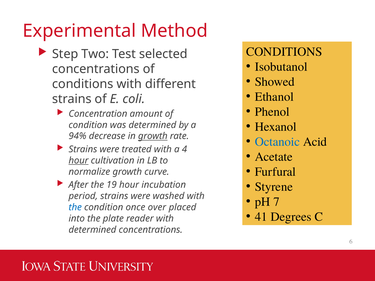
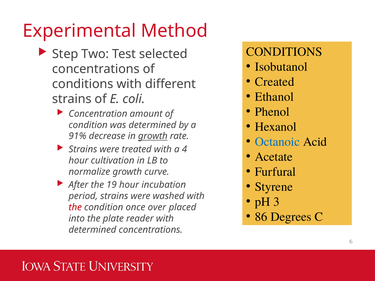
Showed: Showed -> Created
94%: 94% -> 91%
hour at (79, 161) underline: present -> none
7: 7 -> 3
the at (75, 208) colour: blue -> red
41: 41 -> 86
